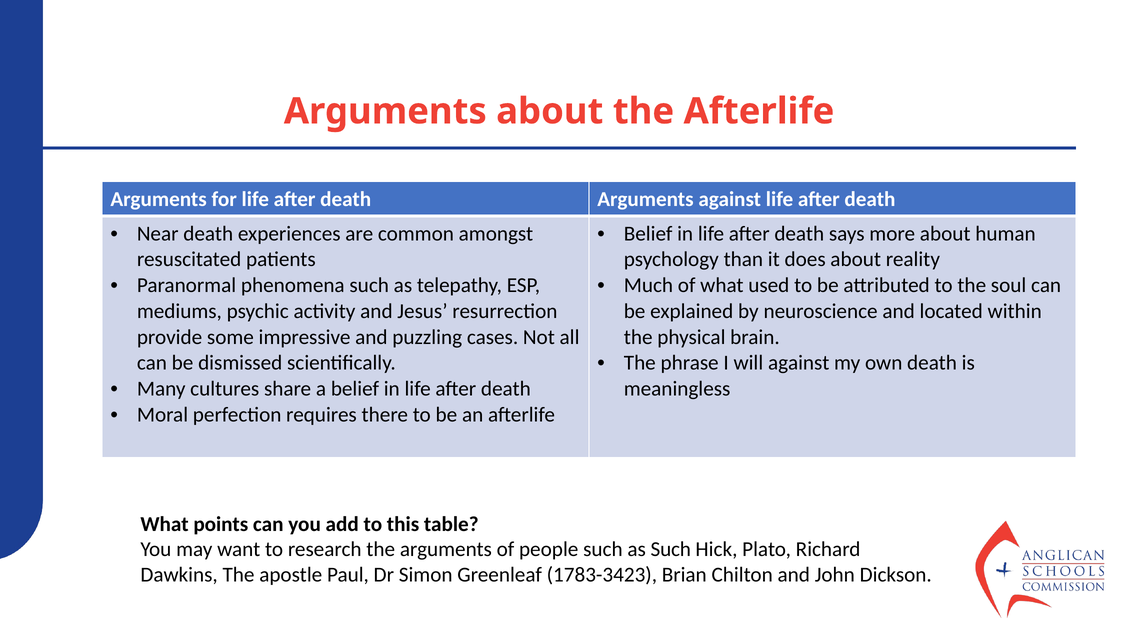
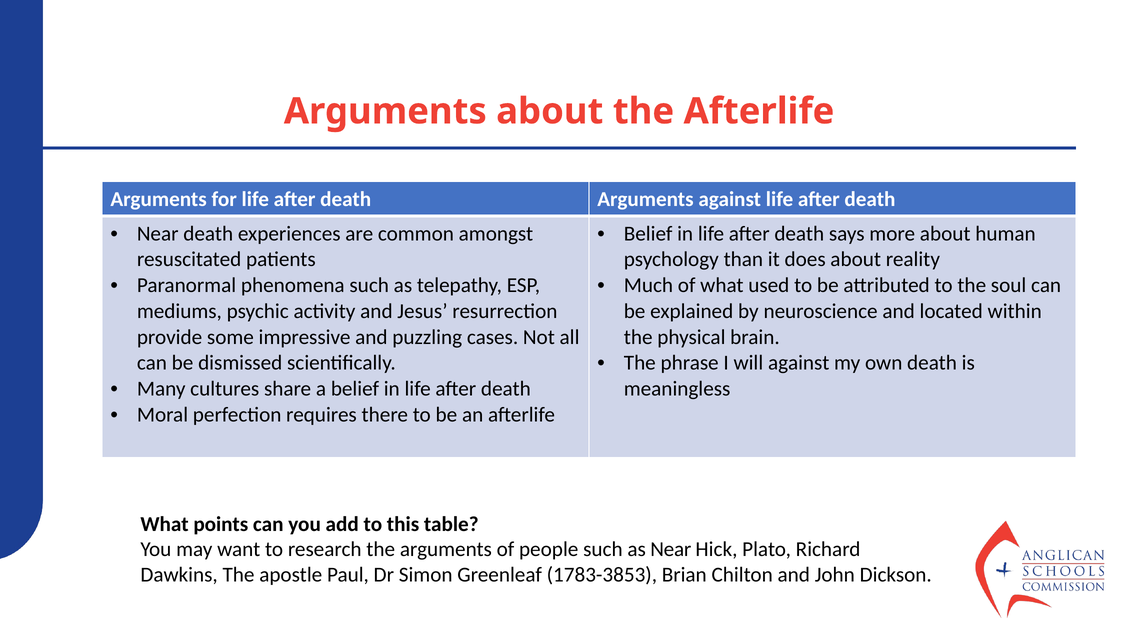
as Such: Such -> Near
1783-3423: 1783-3423 -> 1783-3853
